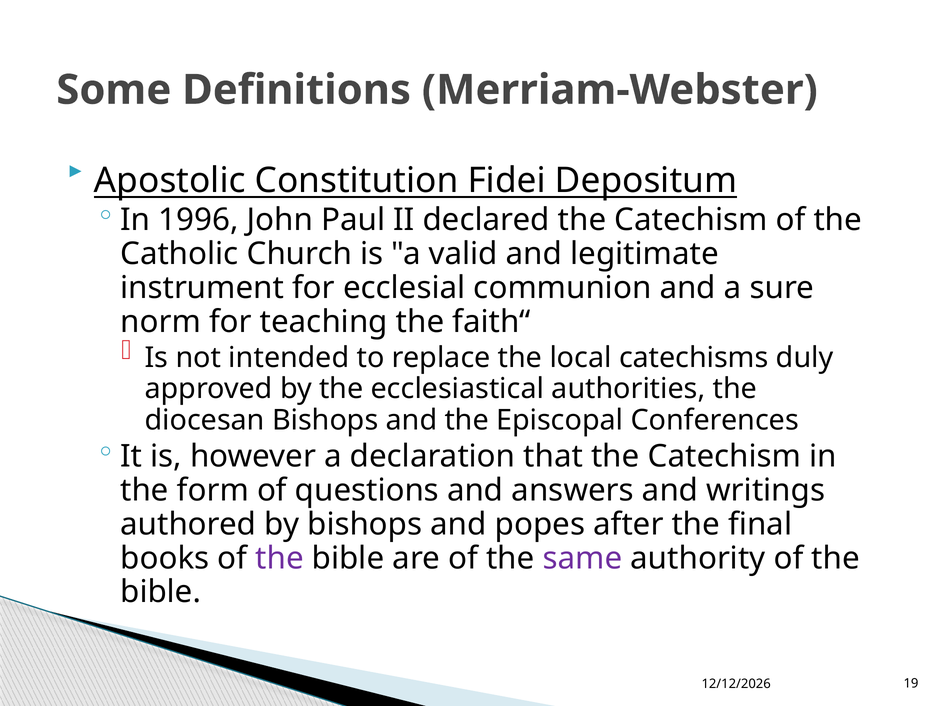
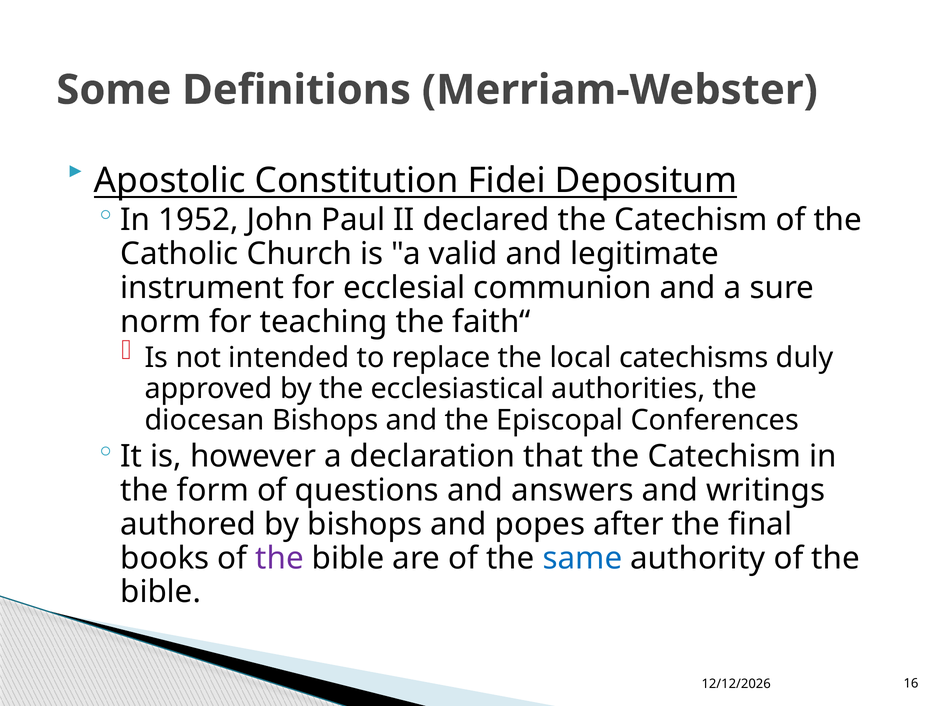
1996: 1996 -> 1952
same colour: purple -> blue
19: 19 -> 16
